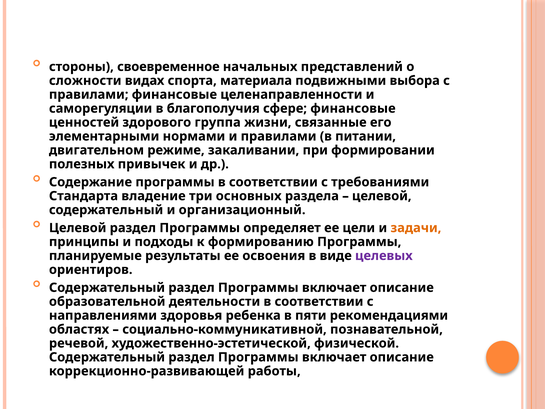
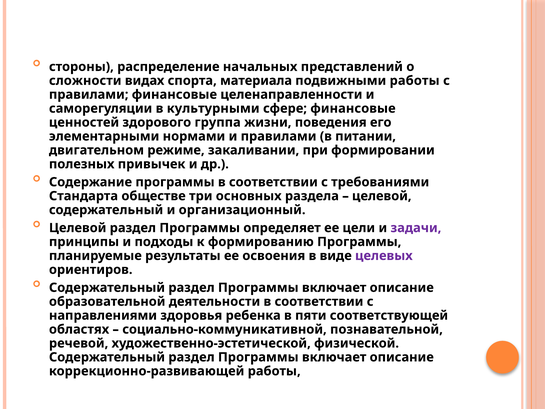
своевременное: своевременное -> распределение
подвижными выбора: выбора -> работы
благополучия: благополучия -> культурными
связанные: связанные -> поведения
владение: владение -> обществе
задачи colour: orange -> purple
рекомендациями: рекомендациями -> соответствующей
